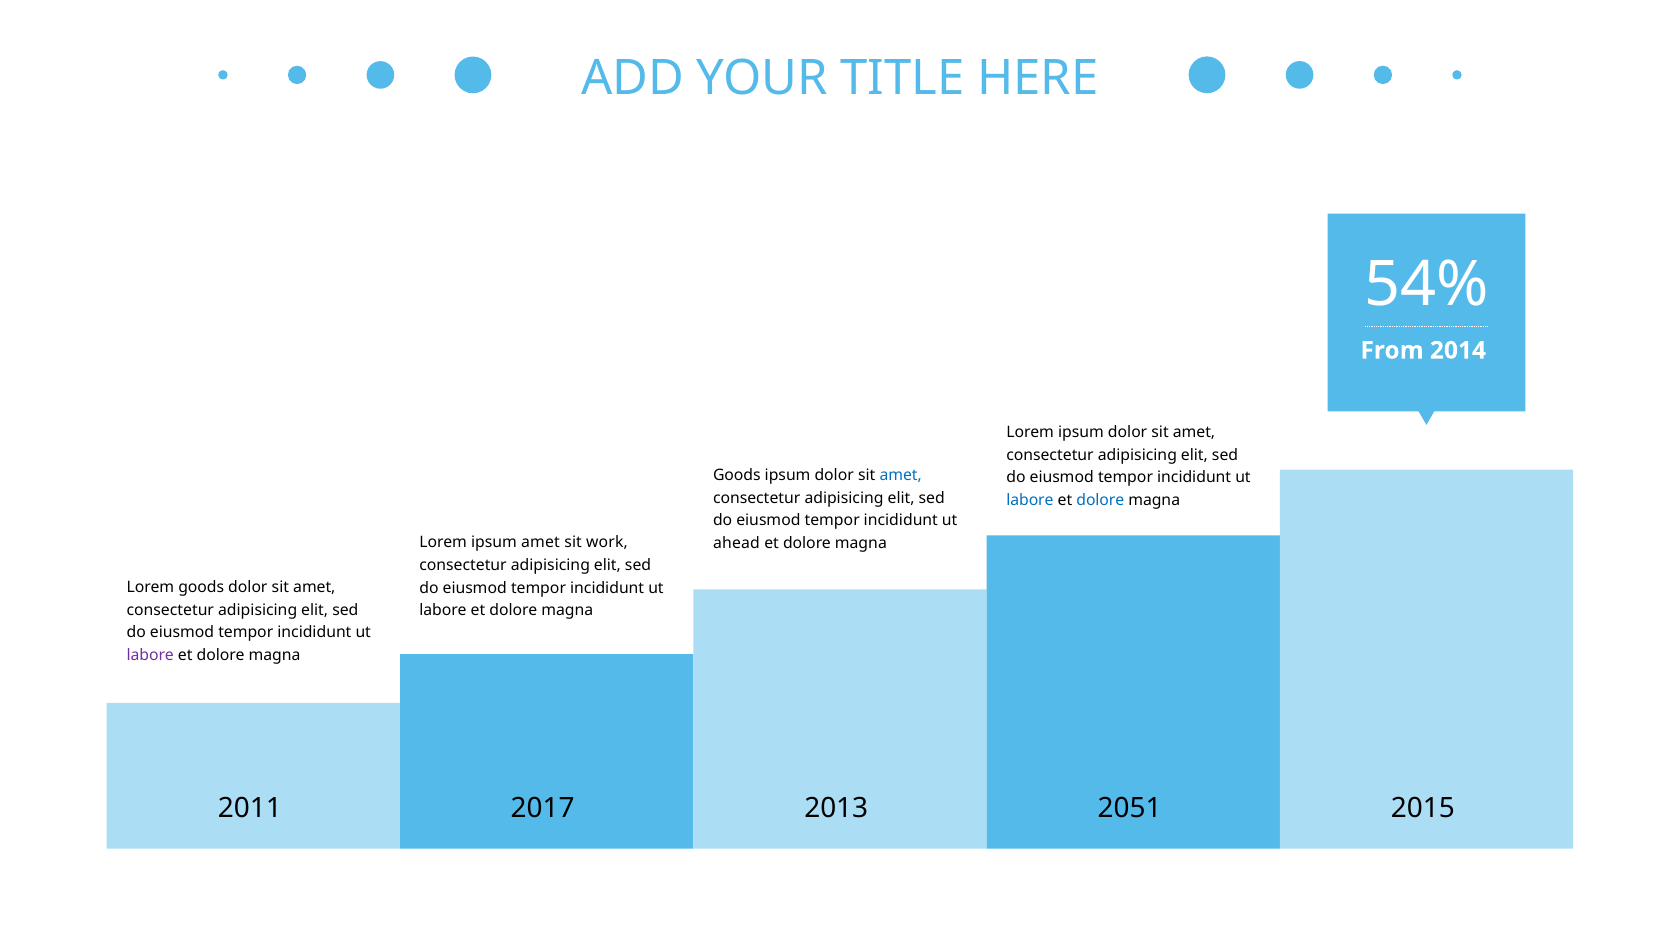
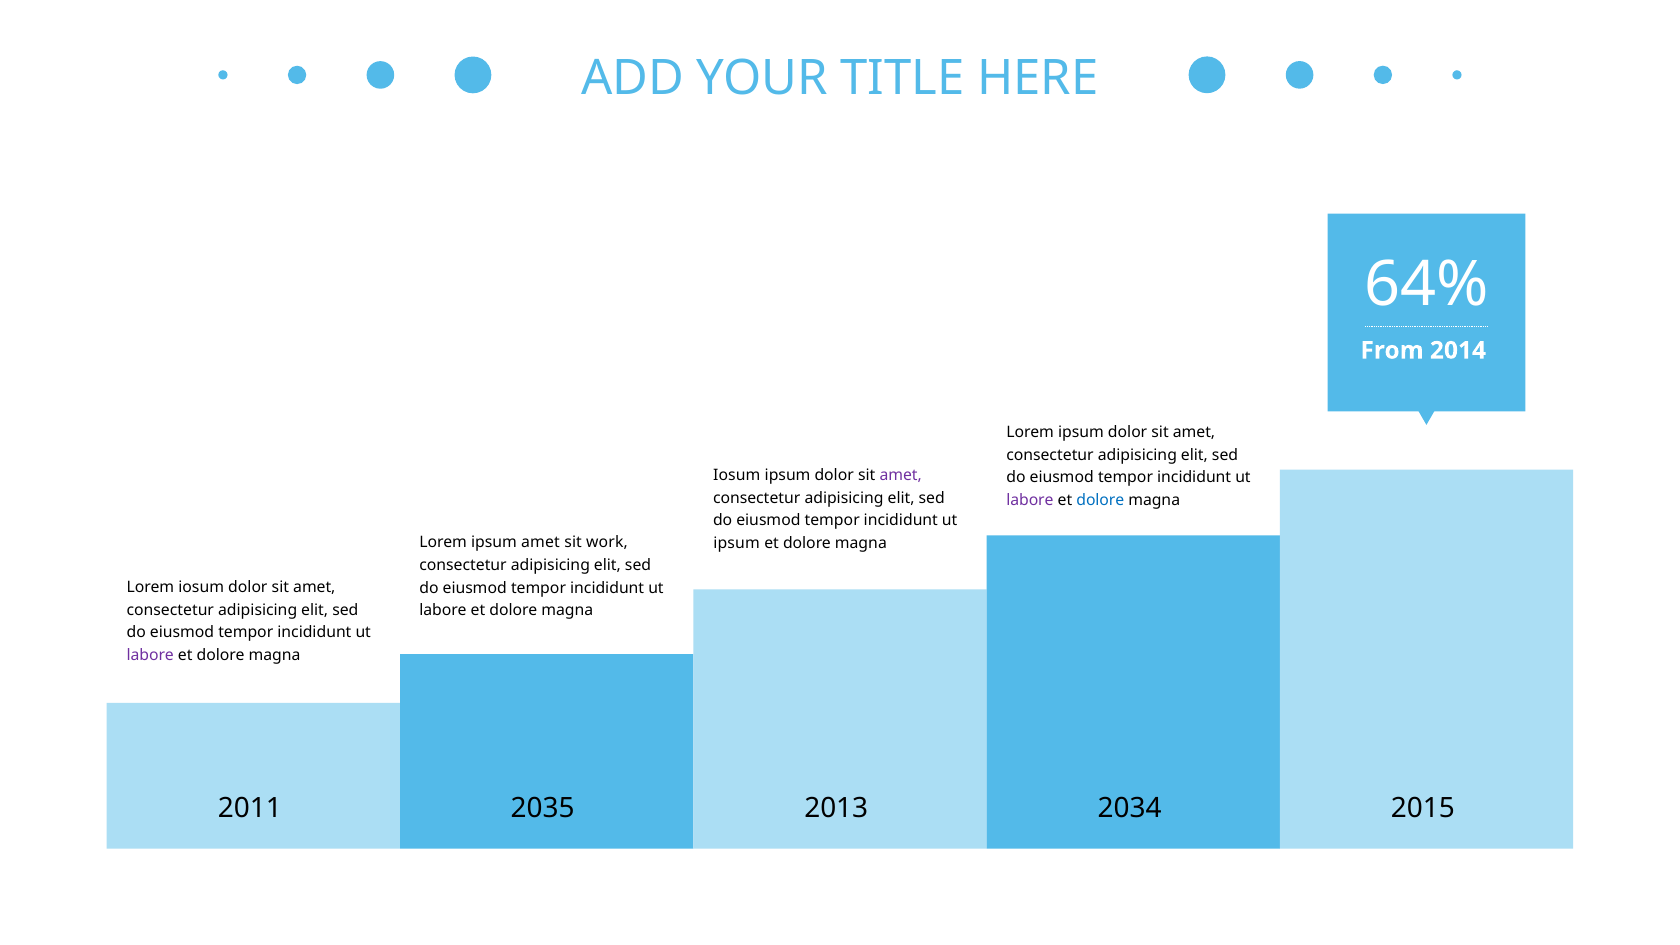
54%: 54% -> 64%
Goods at (737, 475): Goods -> Iosum
amet at (901, 475) colour: blue -> purple
labore at (1030, 500) colour: blue -> purple
ahead at (737, 543): ahead -> ipsum
Lorem goods: goods -> iosum
2017: 2017 -> 2035
2051: 2051 -> 2034
